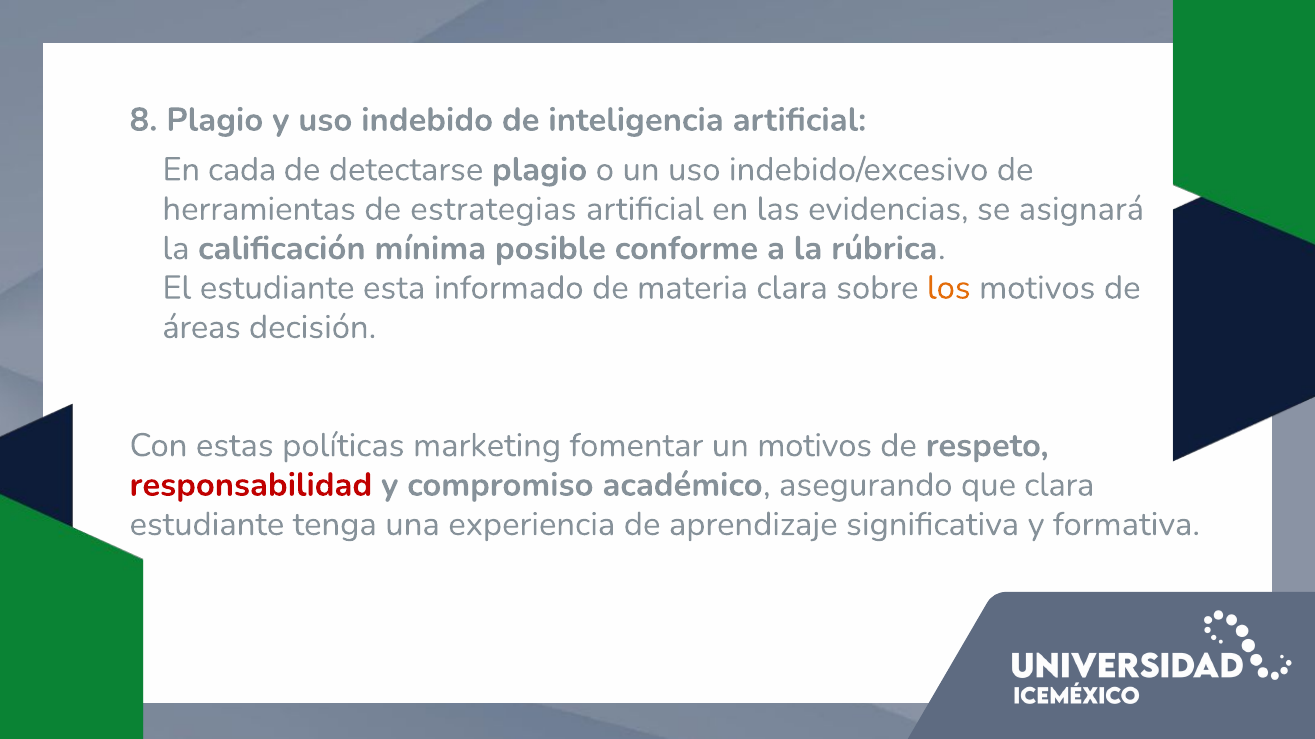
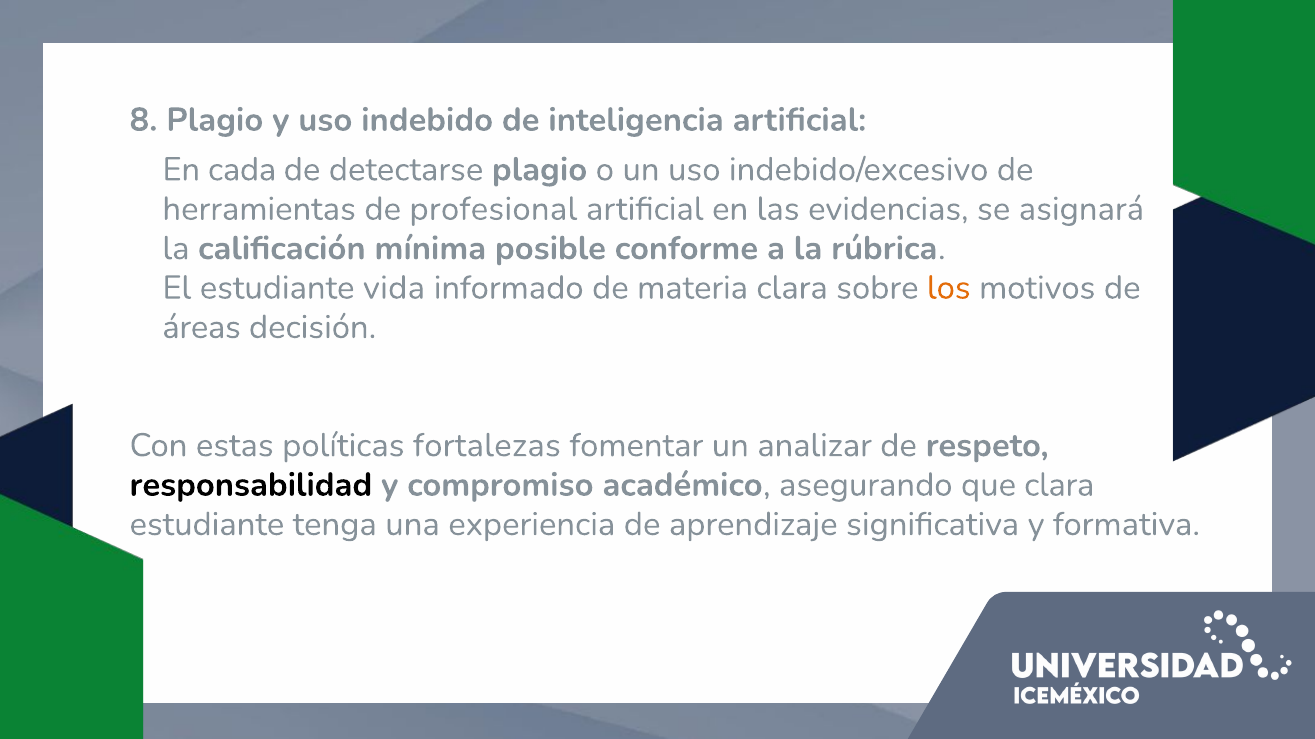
estrategias: estrategias -> profesional
esta: esta -> vida
marketing: marketing -> fortalezas
un motivos: motivos -> analizar
responsabilidad colour: red -> black
